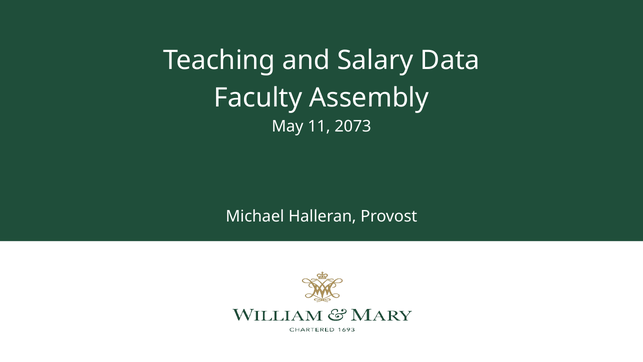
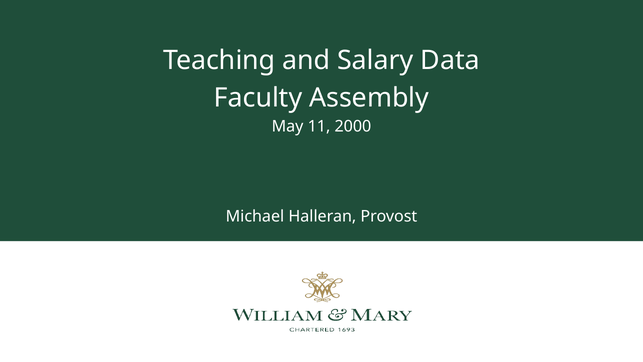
2073: 2073 -> 2000
